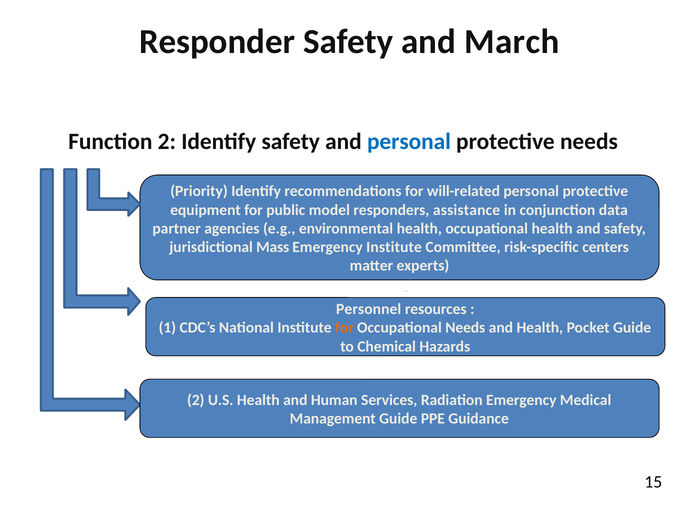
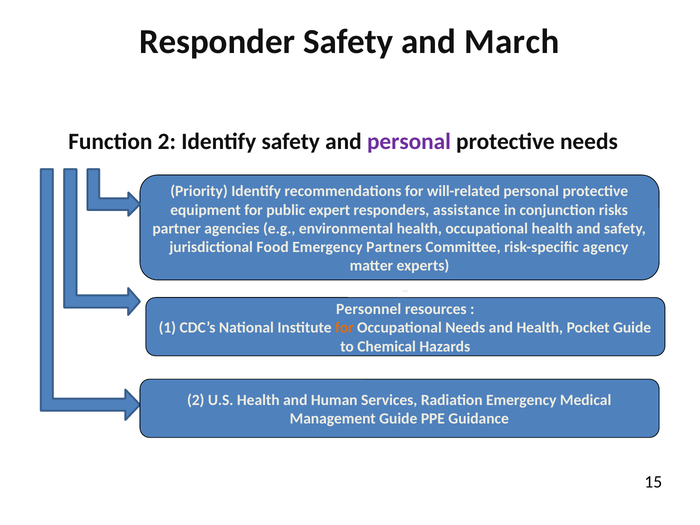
personal at (409, 142) colour: blue -> purple
model: model -> expert
data: data -> risks
Mass: Mass -> Food
Emergency Institute: Institute -> Partners
centers: centers -> agency
